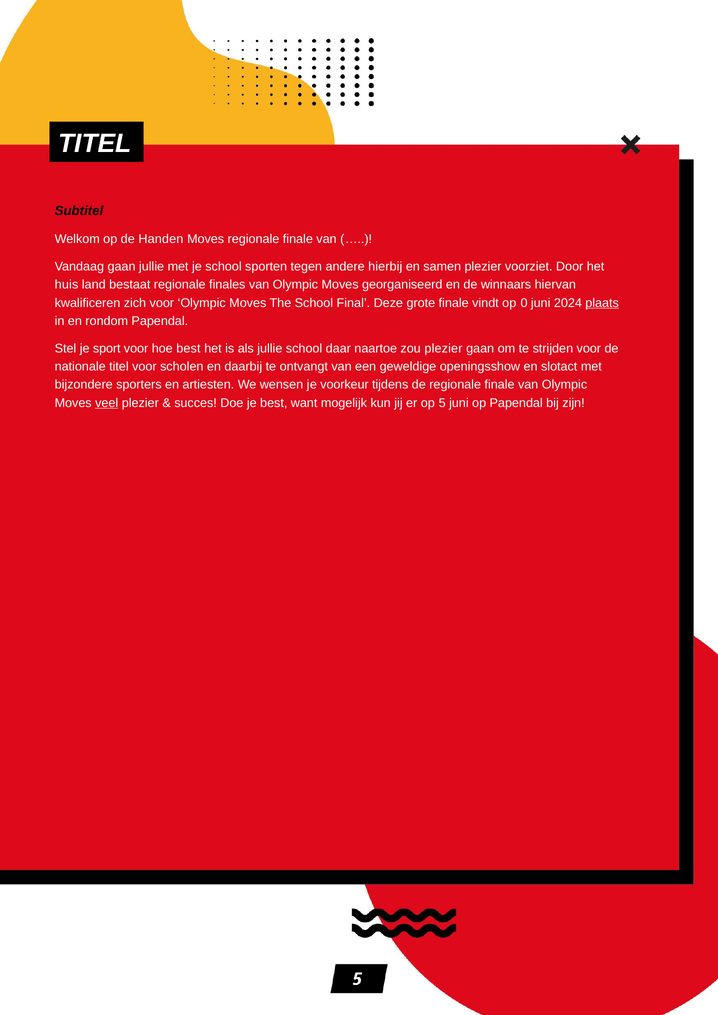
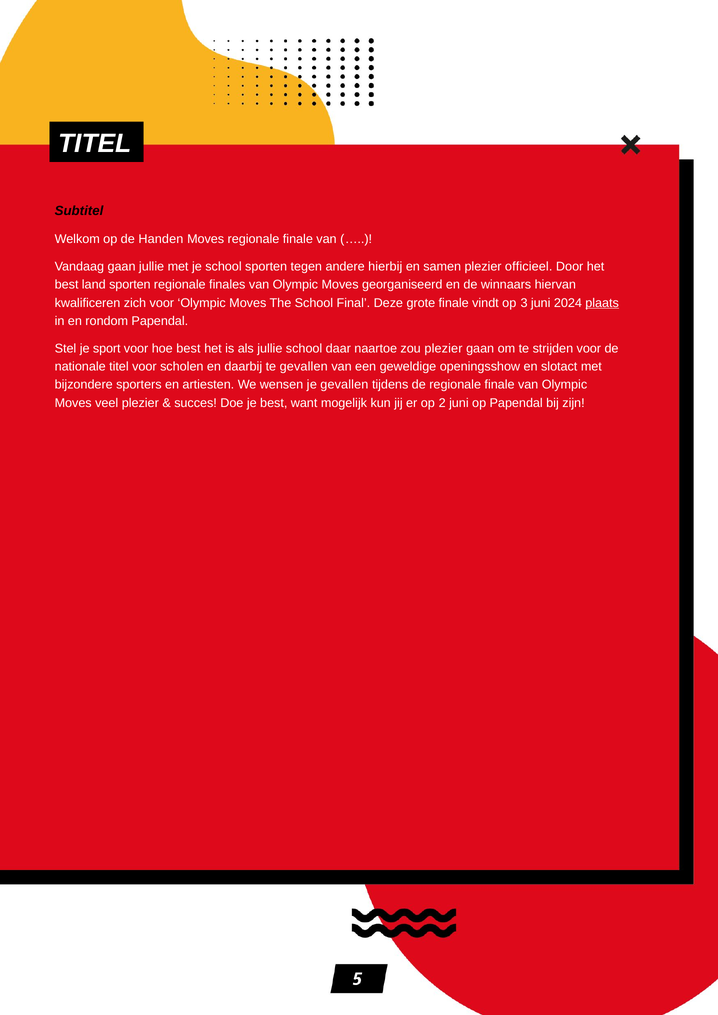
voorziet: voorziet -> officieel
huis at (67, 285): huis -> best
land bestaat: bestaat -> sporten
0: 0 -> 3
te ontvangt: ontvangt -> gevallen
je voorkeur: voorkeur -> gevallen
veel underline: present -> none
5: 5 -> 2
